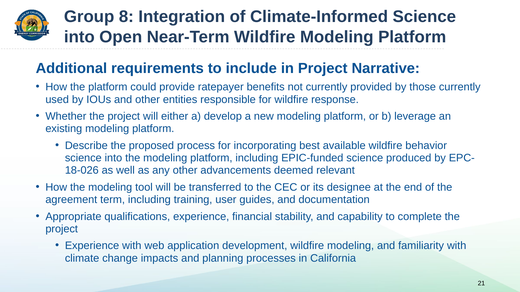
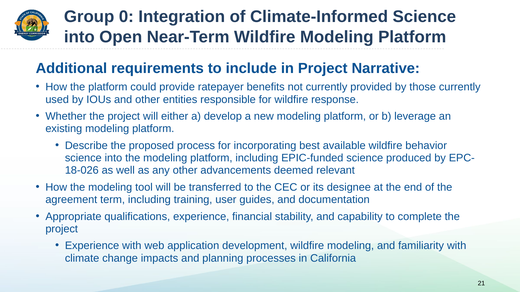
8: 8 -> 0
